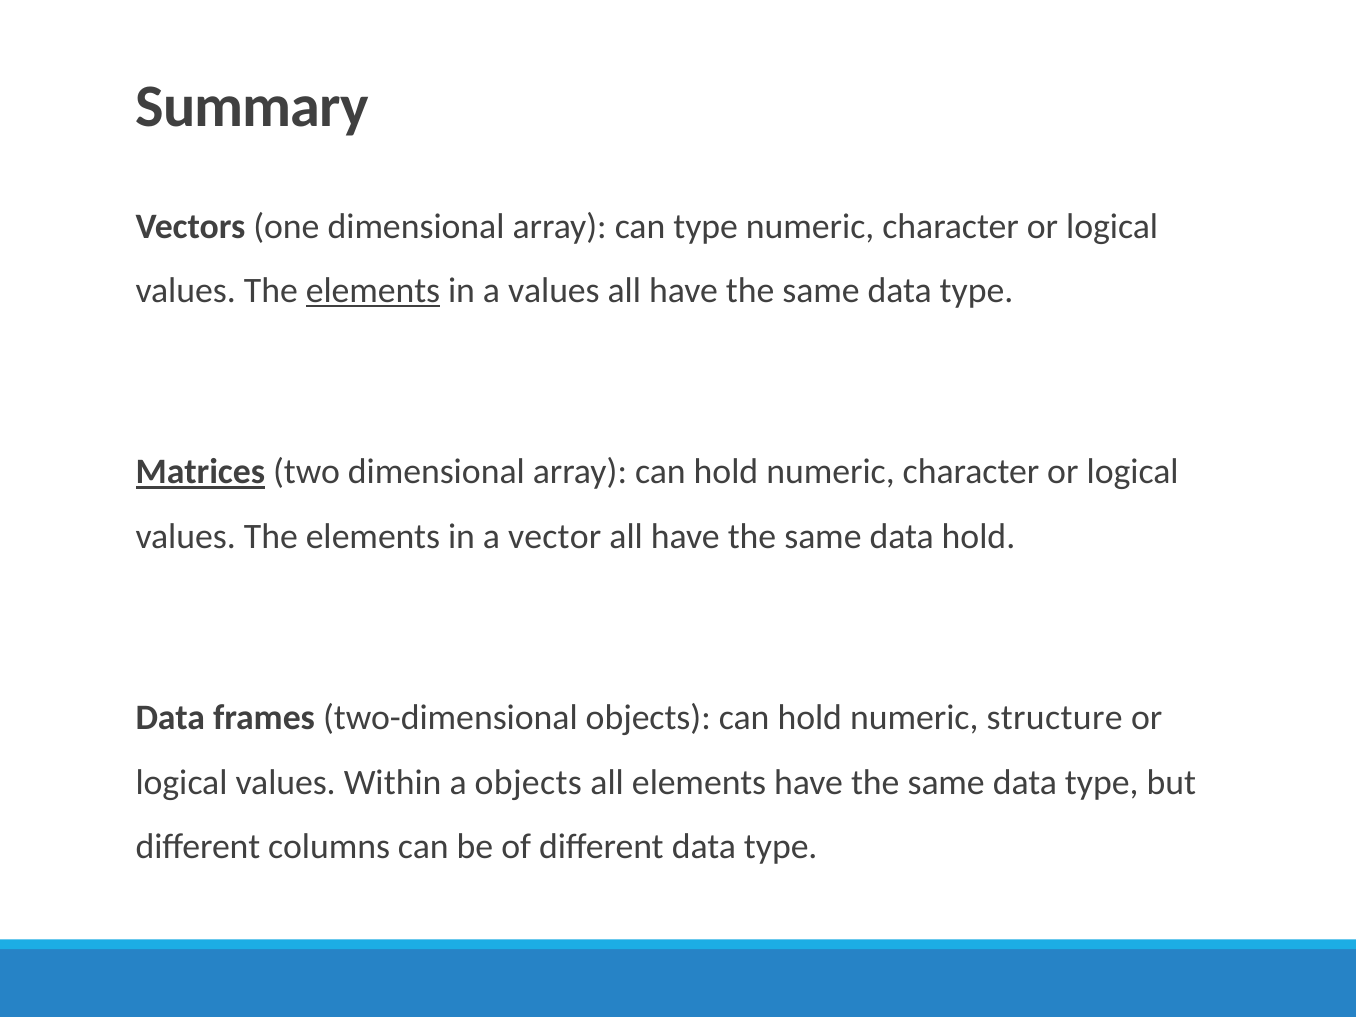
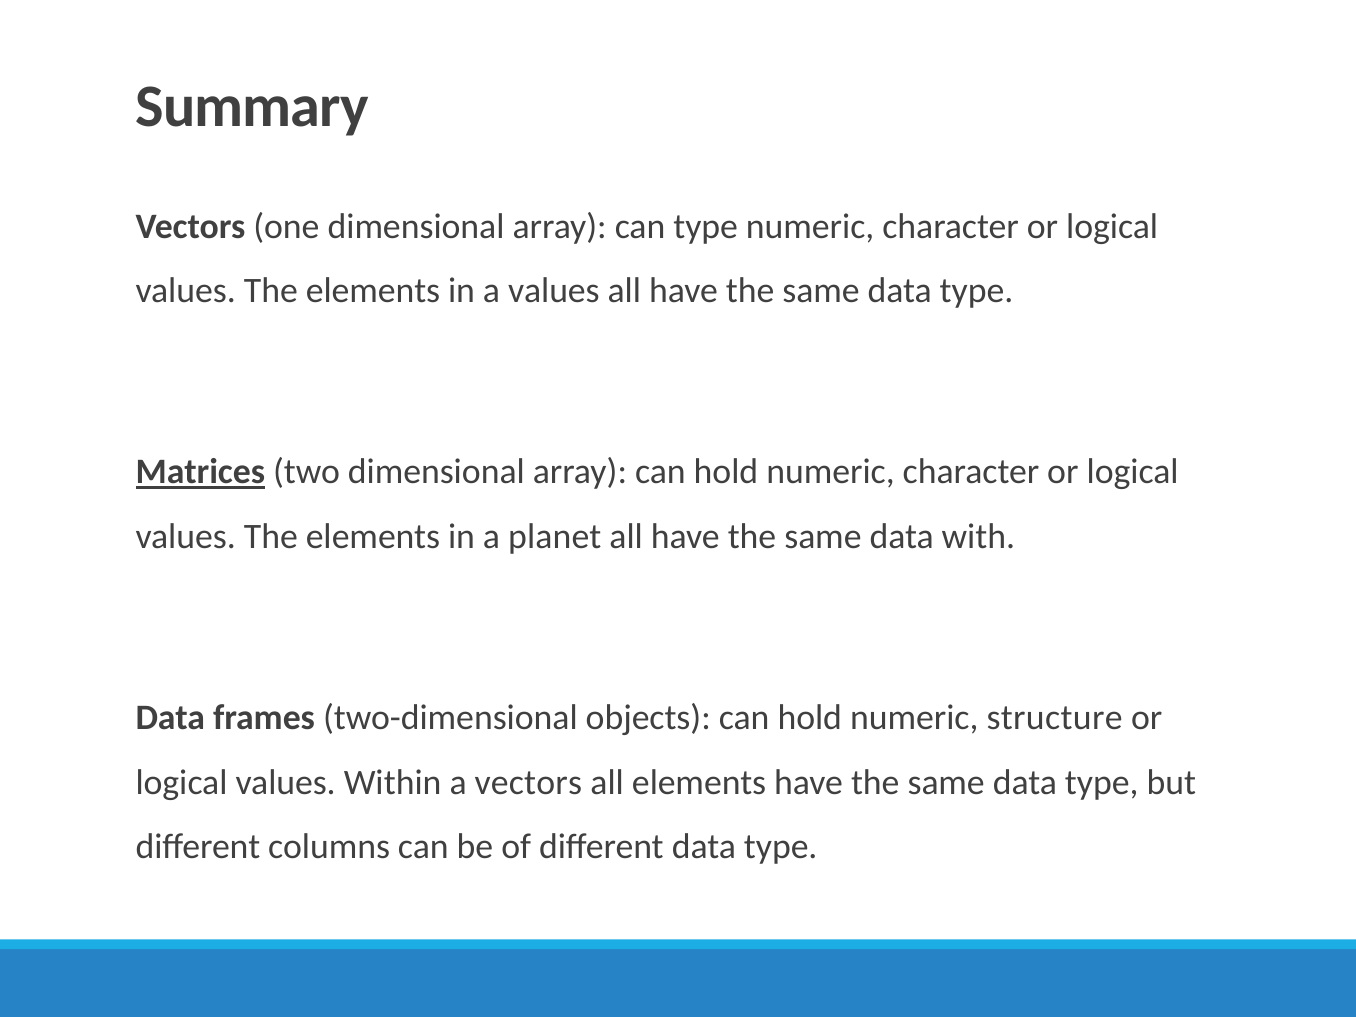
elements at (373, 291) underline: present -> none
vector: vector -> planet
data hold: hold -> with
a objects: objects -> vectors
